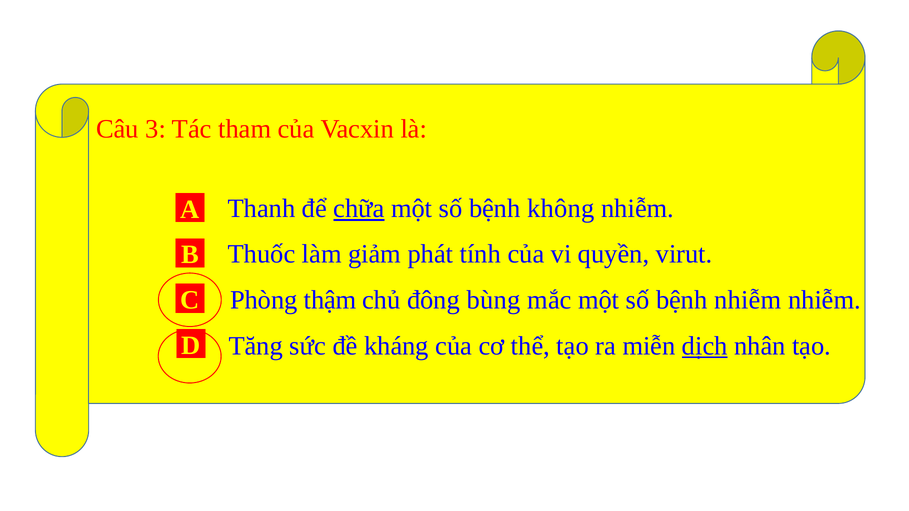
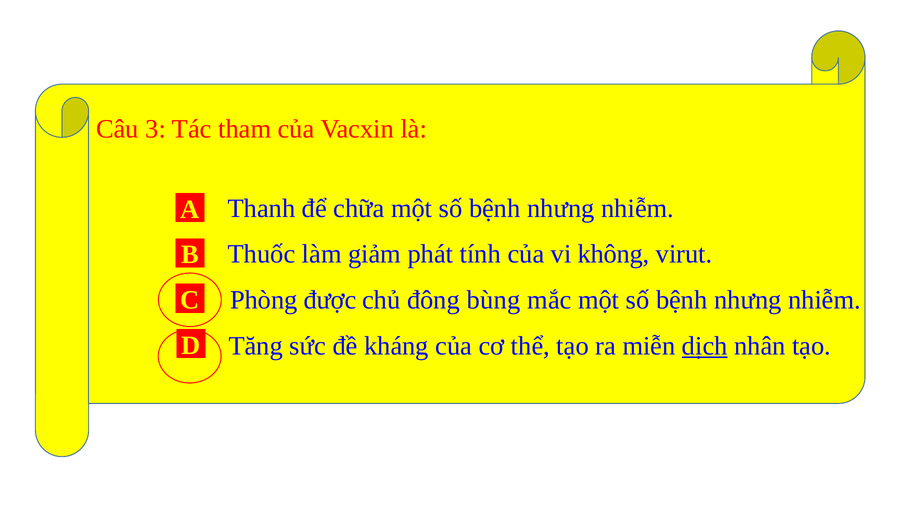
chữa underline: present -> none
không at (561, 209): không -> nhưng
quyền: quyền -> không
thậm: thậm -> được
nhiễm at (748, 300): nhiễm -> nhưng
